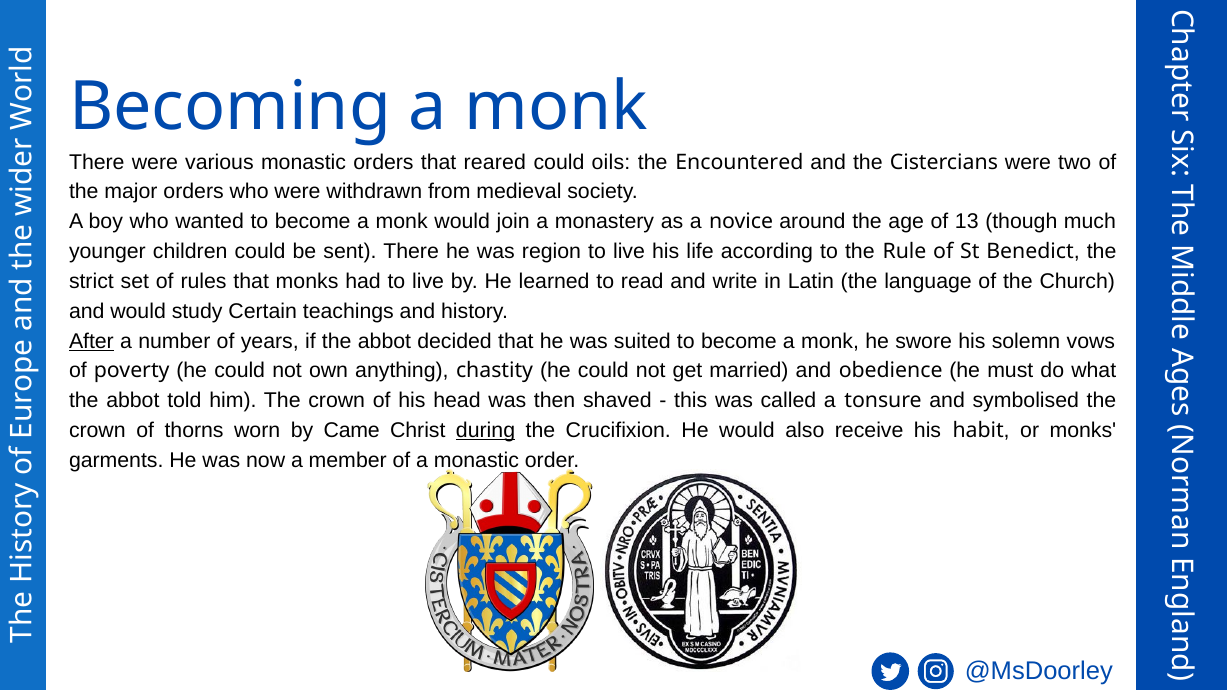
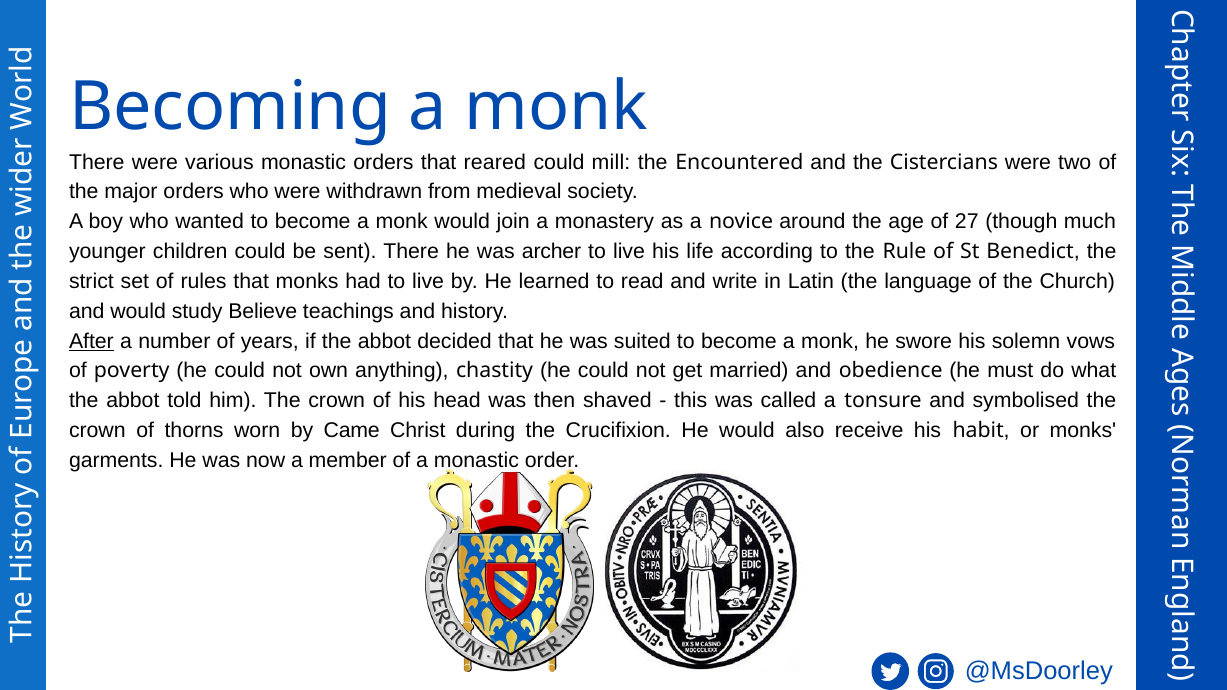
oils: oils -> mill
13: 13 -> 27
region: region -> archer
Certain: Certain -> Believe
during underline: present -> none
